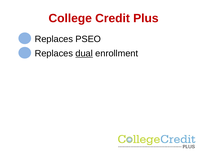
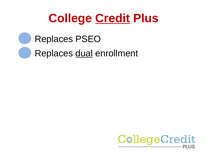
Credit underline: none -> present
